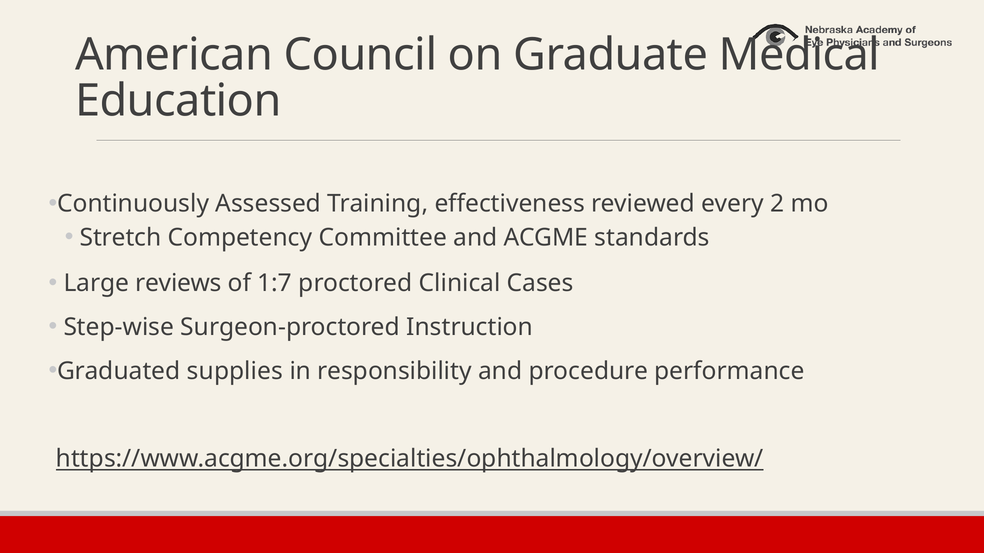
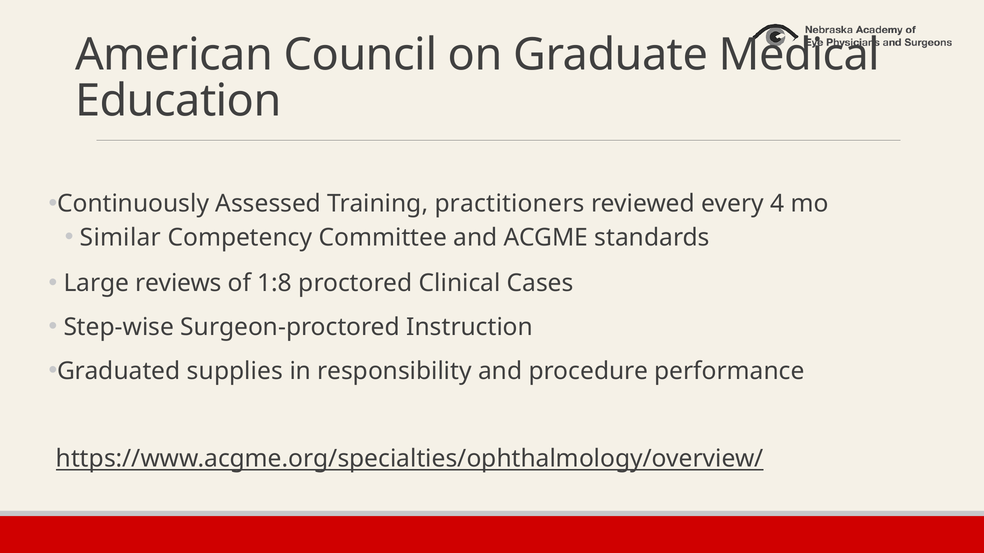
effectiveness: effectiveness -> practitioners
2: 2 -> 4
Stretch: Stretch -> Similar
1:7: 1:7 -> 1:8
